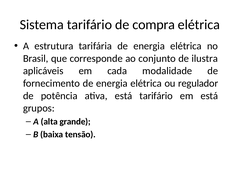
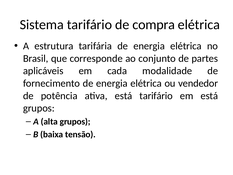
ilustra: ilustra -> partes
regulador: regulador -> vendedor
alta grande: grande -> grupos
